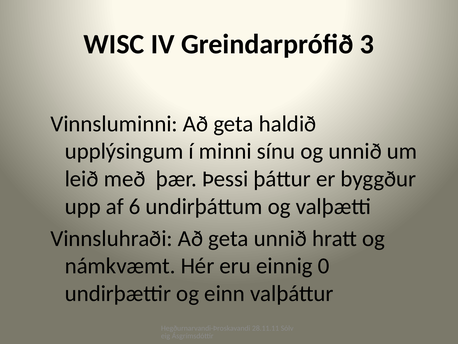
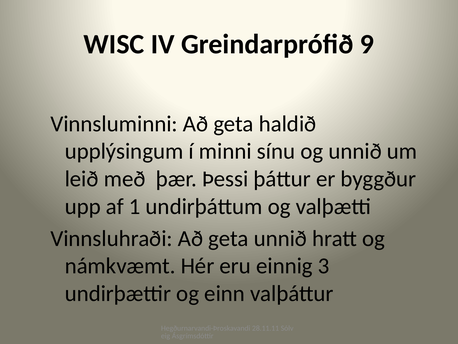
3: 3 -> 9
6: 6 -> 1
0: 0 -> 3
